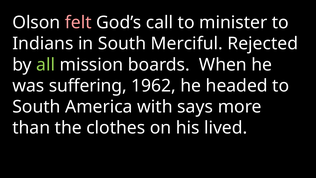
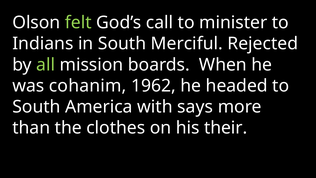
felt colour: pink -> light green
suffering: suffering -> cohanim
lived: lived -> their
